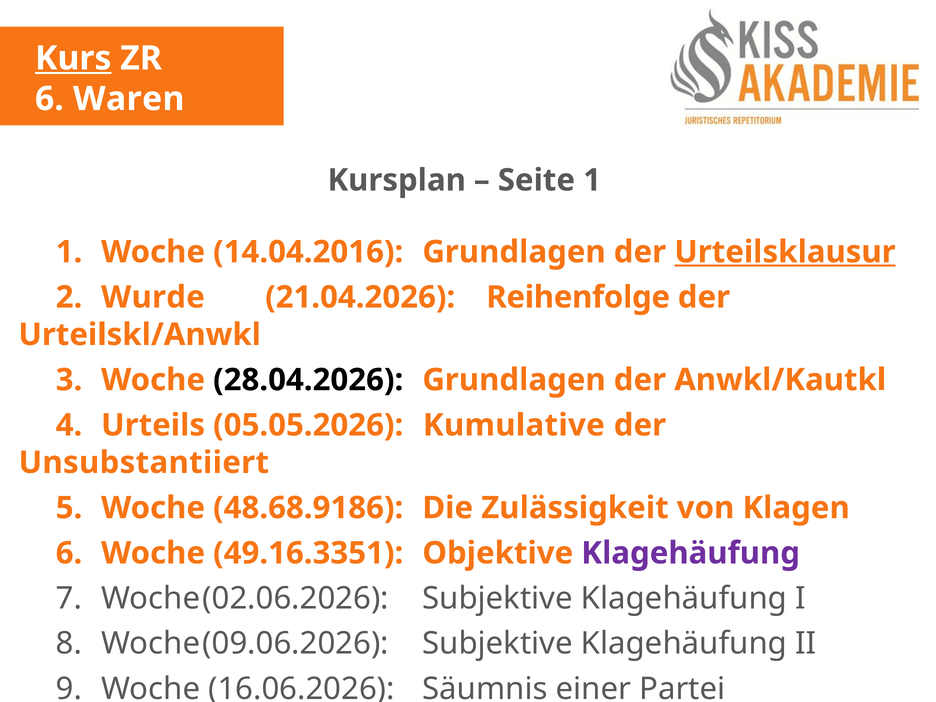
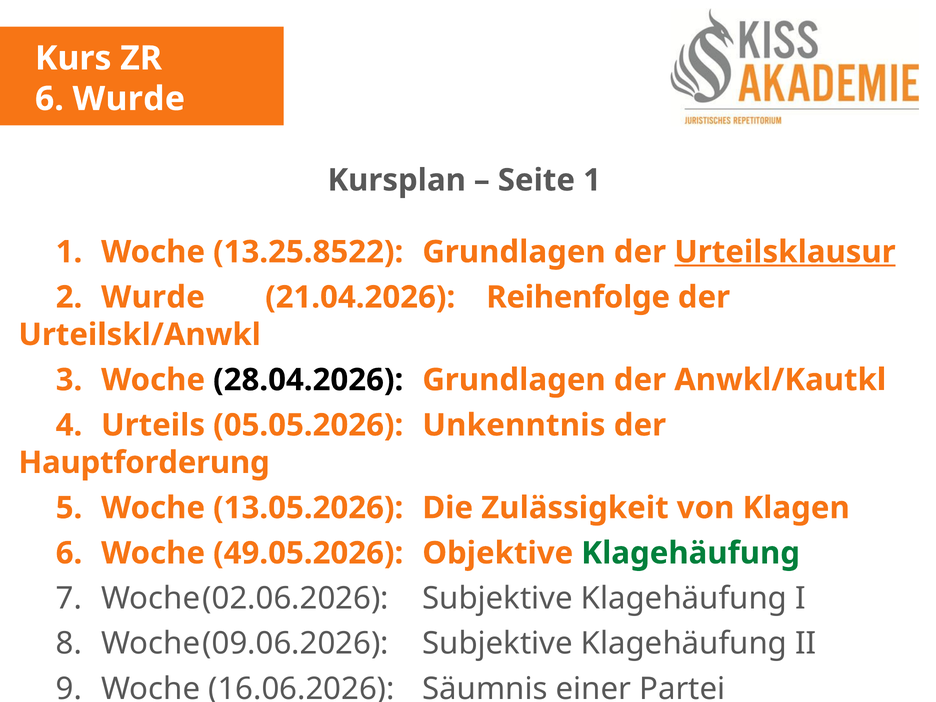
Kurs underline: present -> none
6 Waren: Waren -> Wurde
14.04.2016: 14.04.2016 -> 13.25.8522
Kumulative: Kumulative -> Unkenntnis
Unsubstantiiert: Unsubstantiiert -> Hauptforderung
48.68.9186: 48.68.9186 -> 13.05.2026
49.16.3351: 49.16.3351 -> 49.05.2026
Klagehäufung at (691, 553) colour: purple -> green
